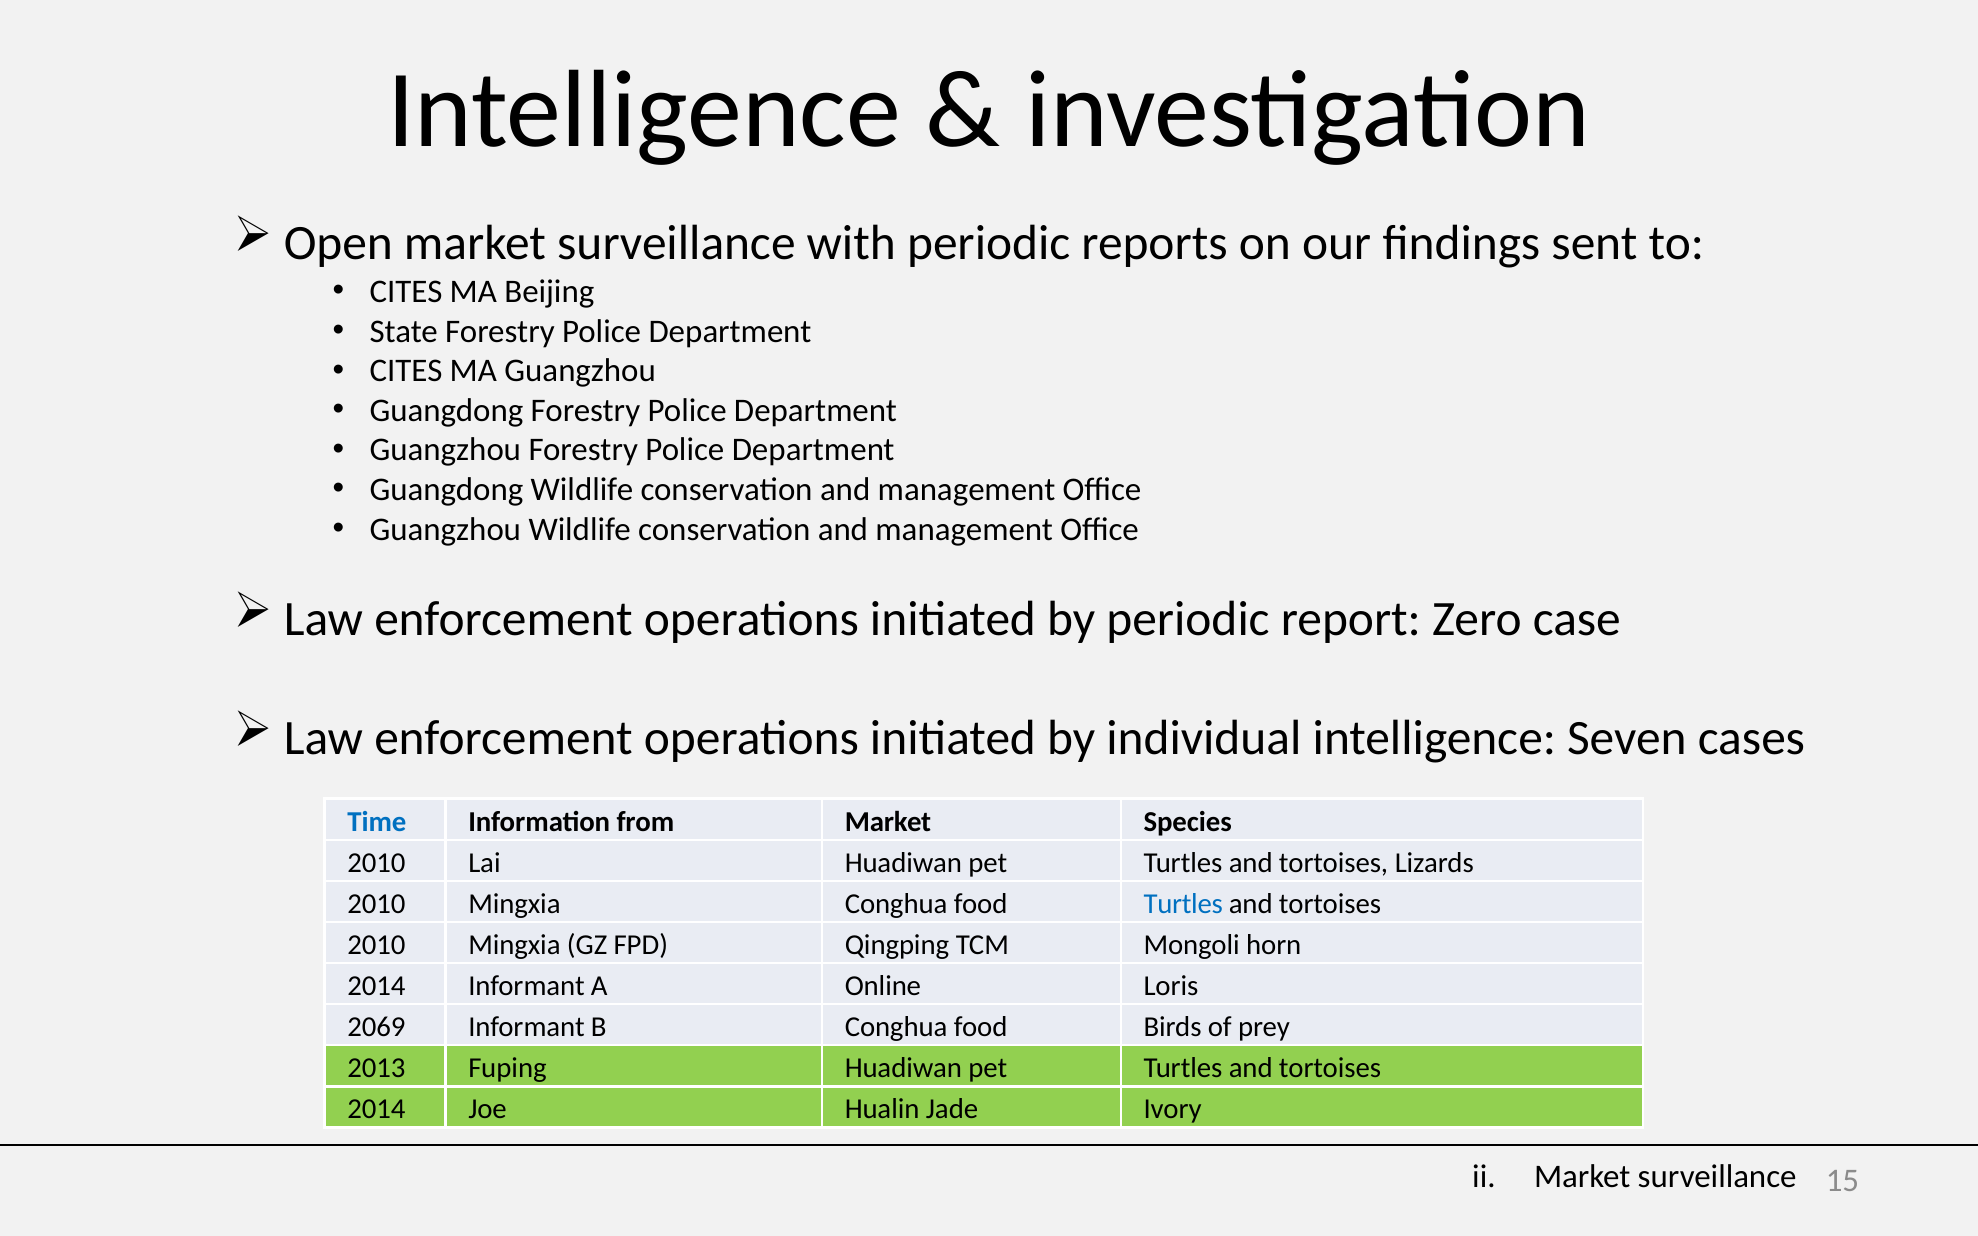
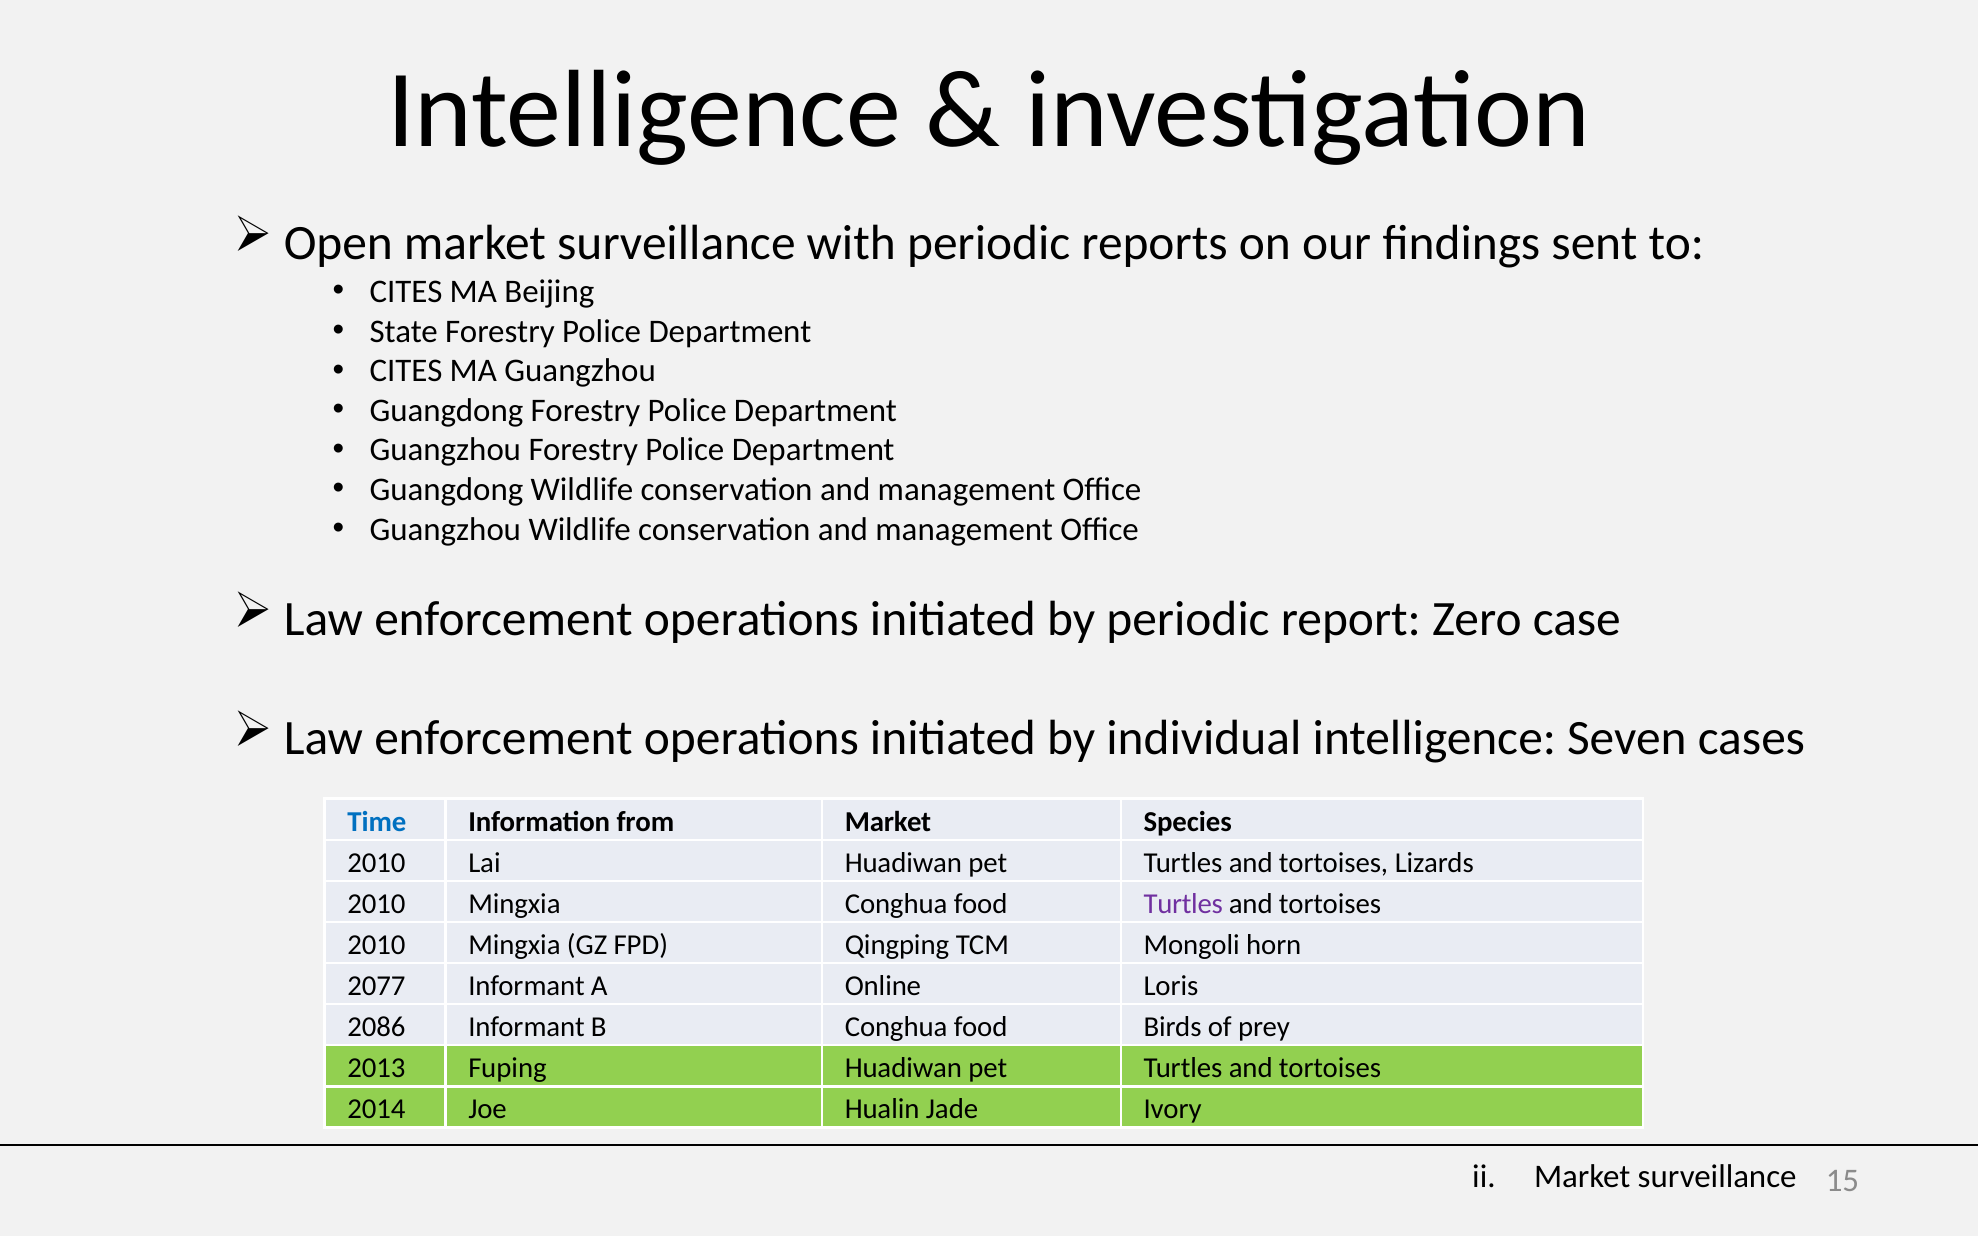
Turtles at (1183, 904) colour: blue -> purple
2014 at (376, 986): 2014 -> 2077
2069: 2069 -> 2086
